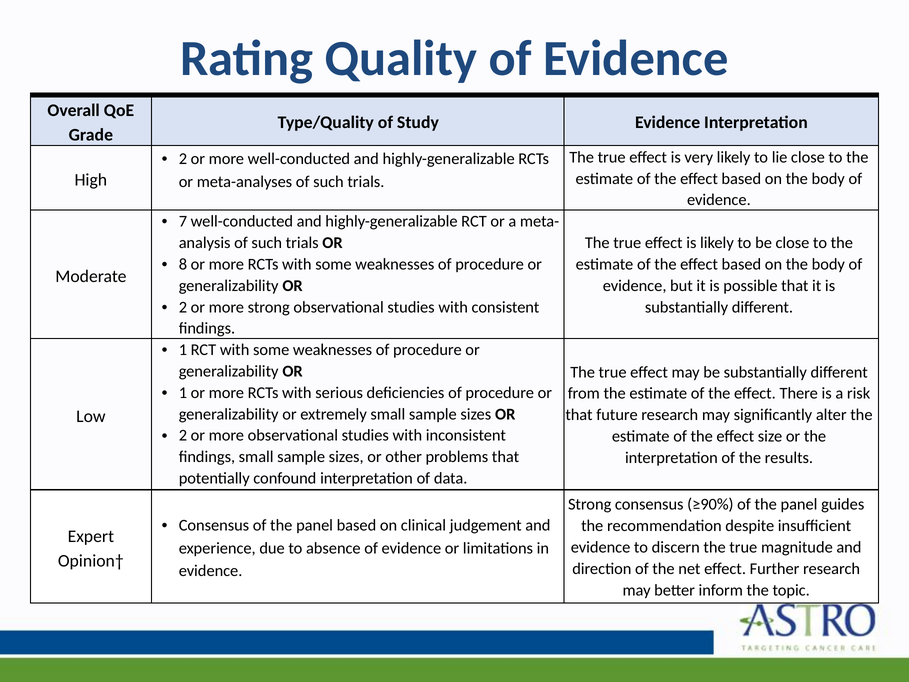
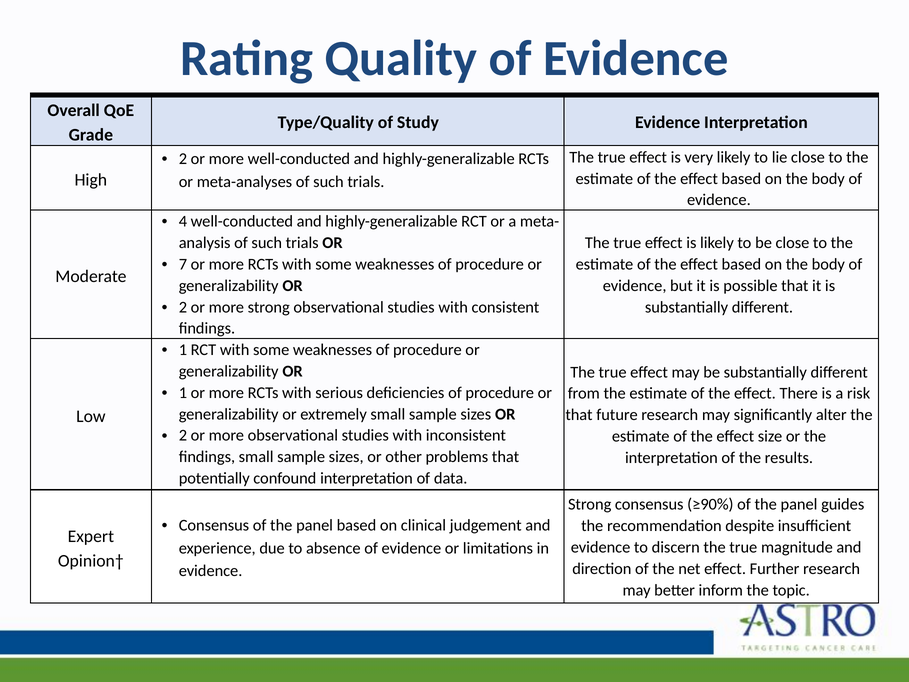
7: 7 -> 4
8: 8 -> 7
